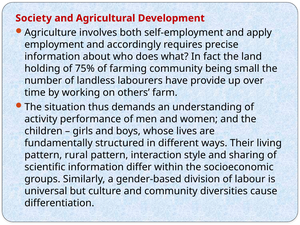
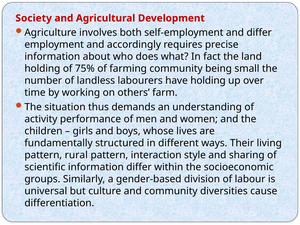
and apply: apply -> differ
have provide: provide -> holding
